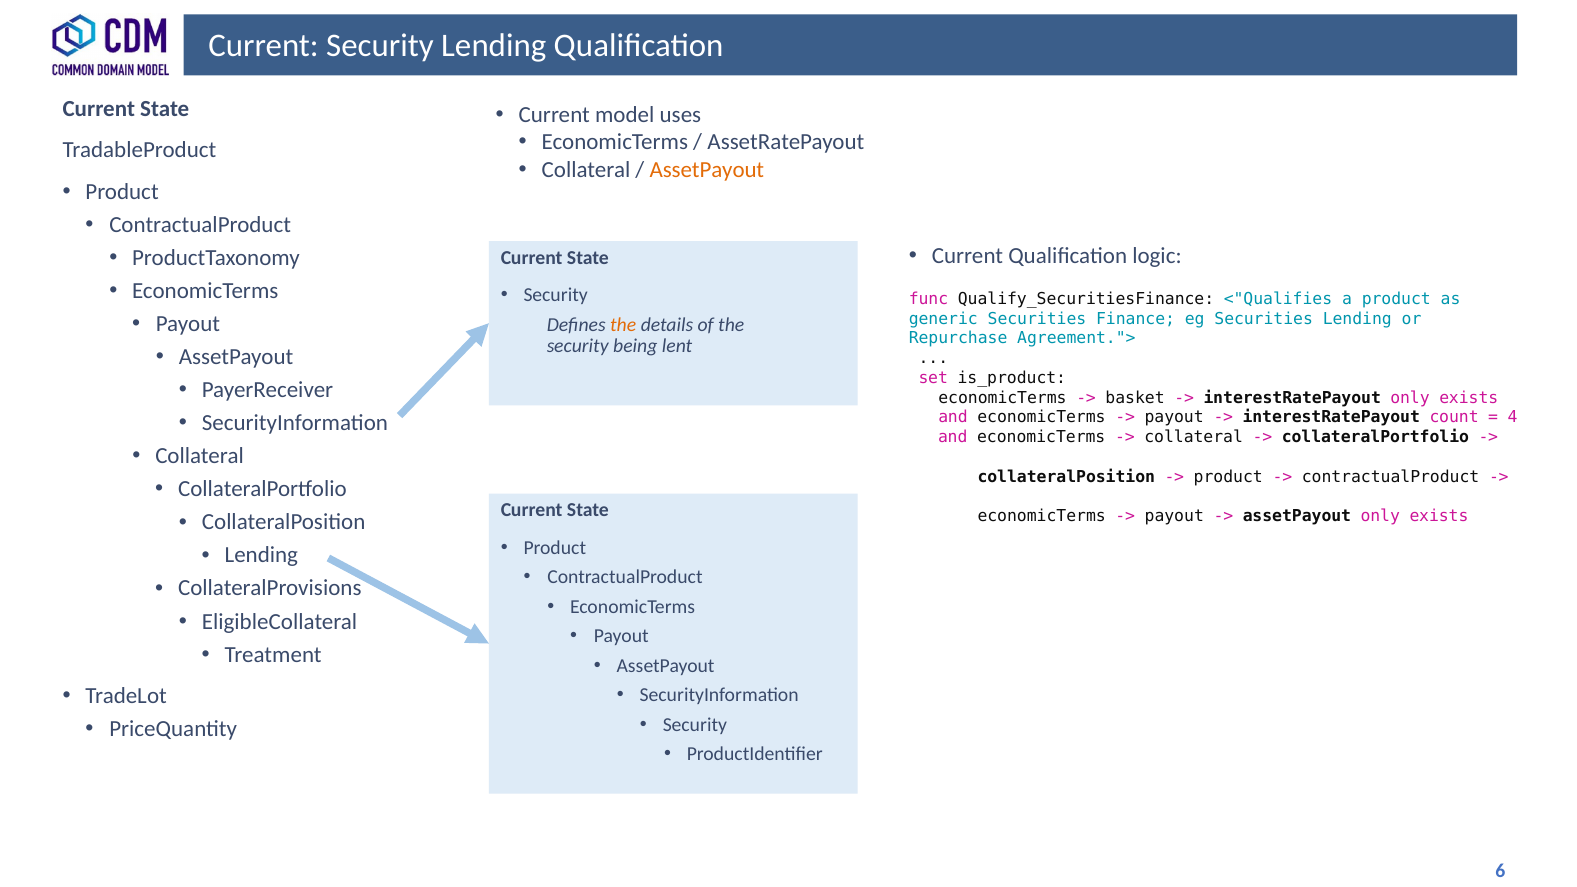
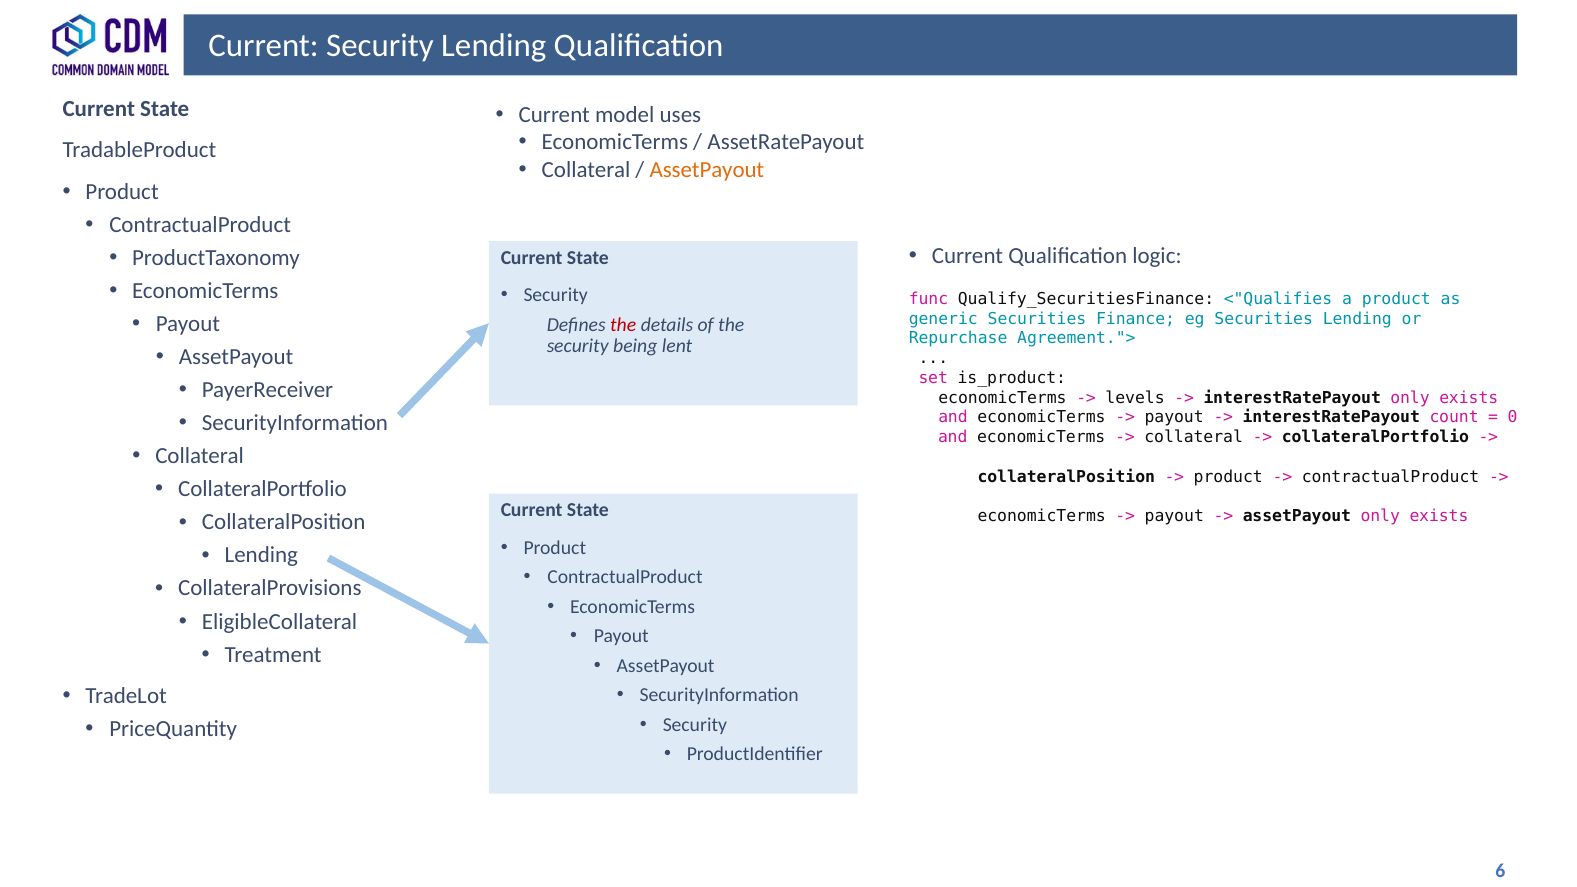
the at (623, 325) colour: orange -> red
basket: basket -> levels
4: 4 -> 0
